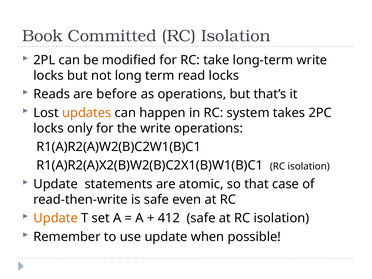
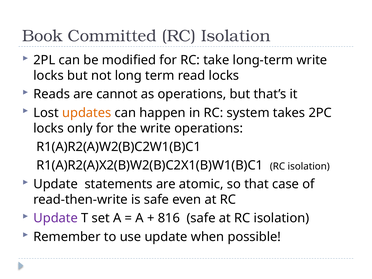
before: before -> cannot
Update at (56, 218) colour: orange -> purple
412: 412 -> 816
